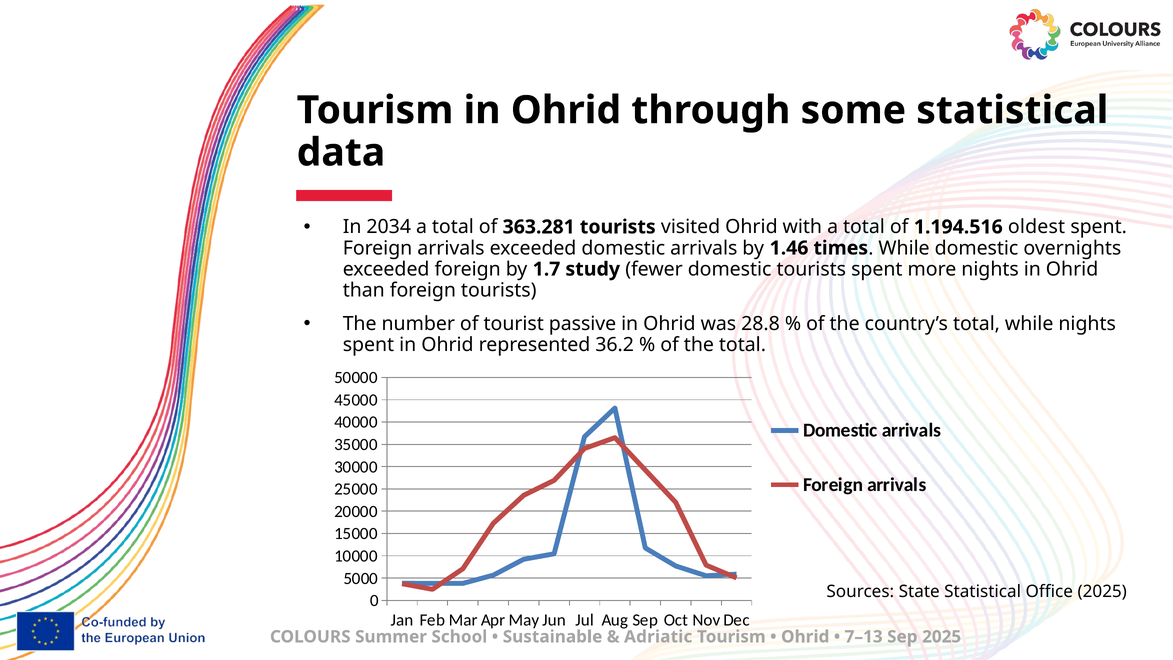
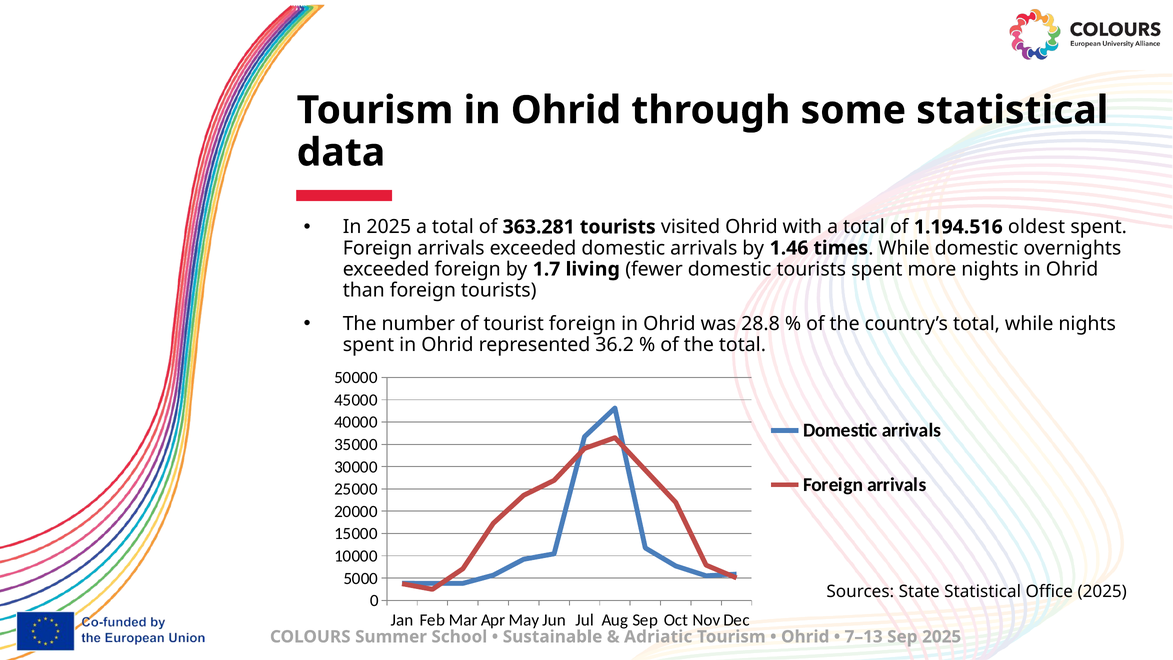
In 2034: 2034 -> 2025
study: study -> living
tourist passive: passive -> foreign
